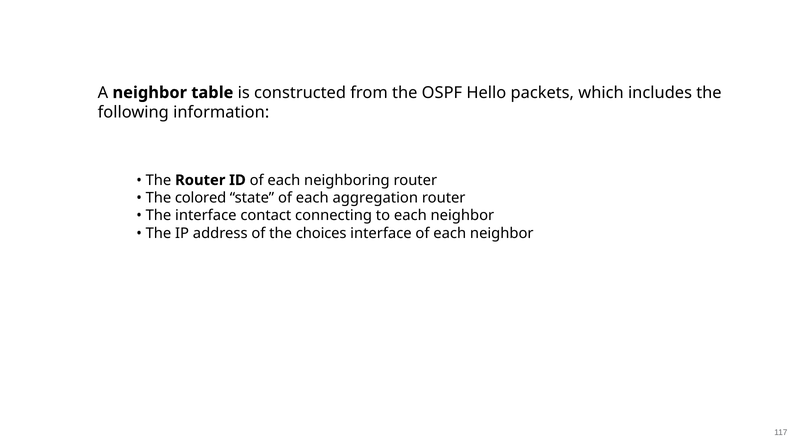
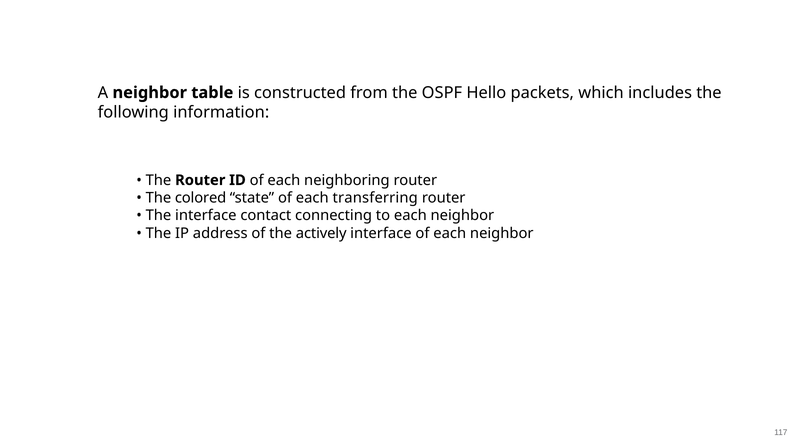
aggregation: aggregation -> transferring
choices: choices -> actively
